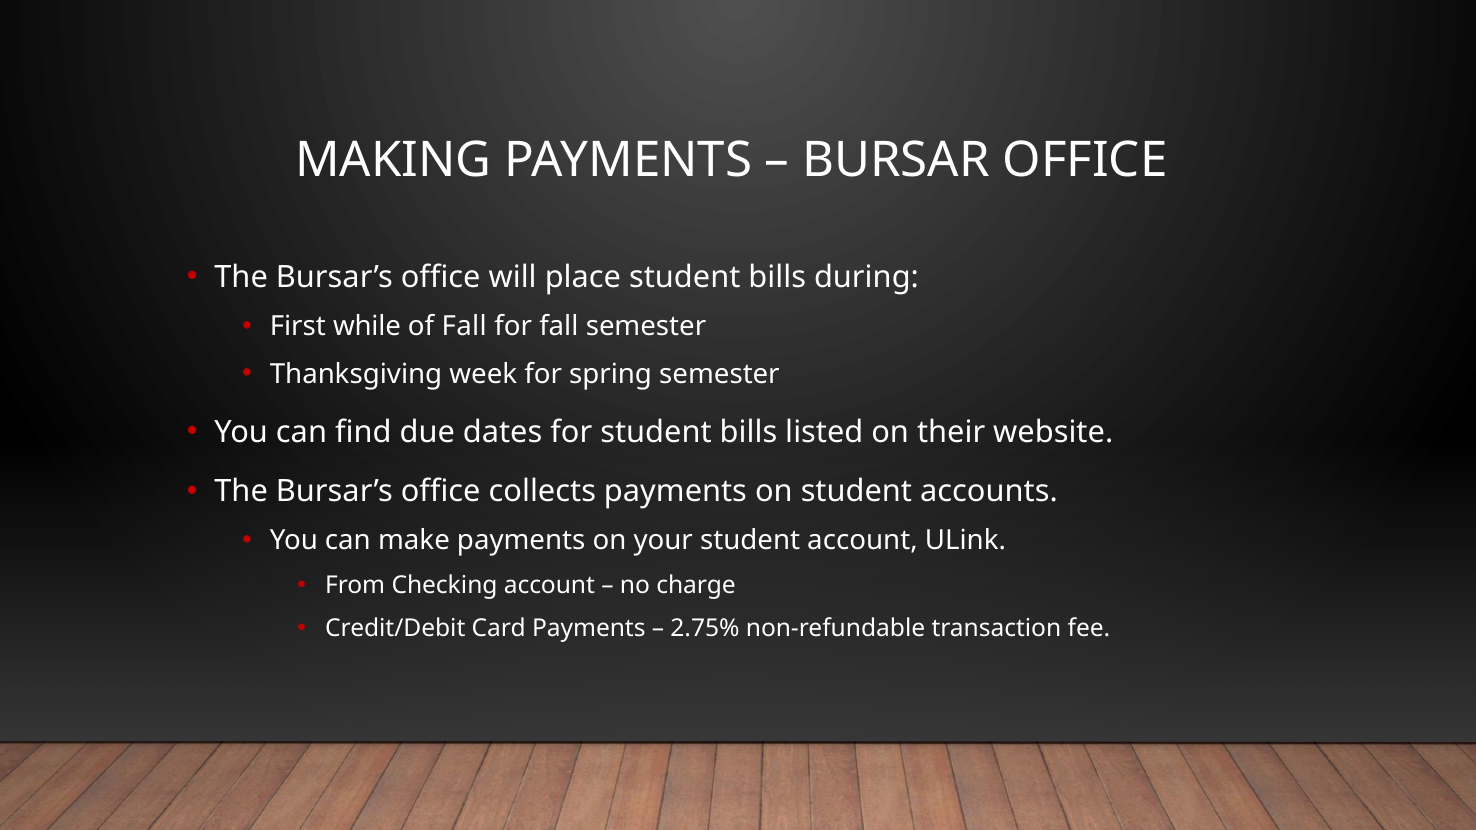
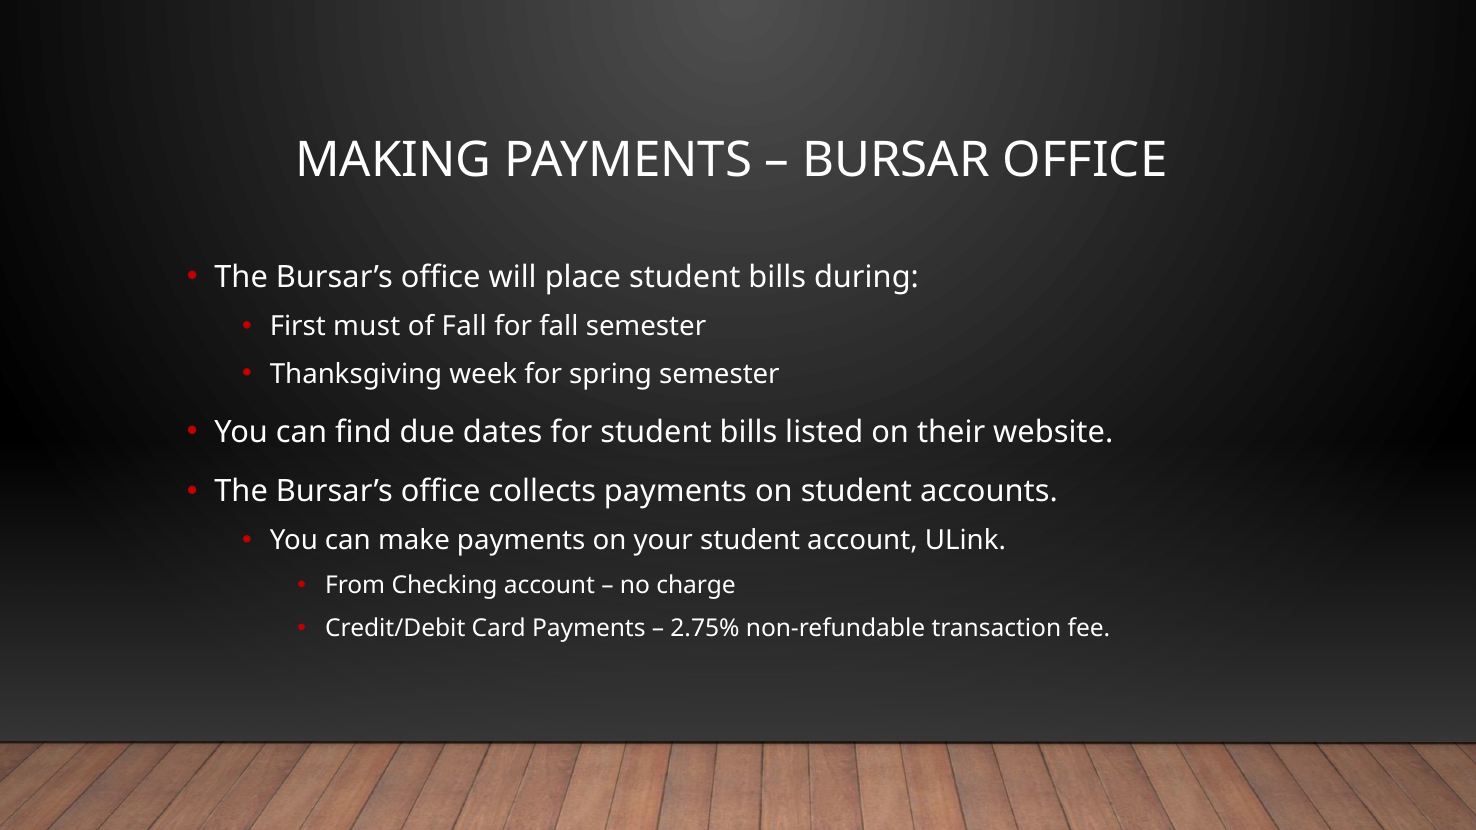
while: while -> must
